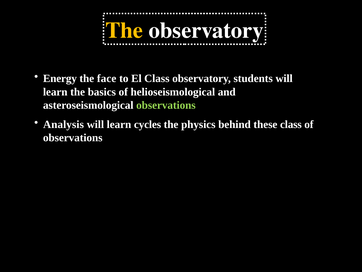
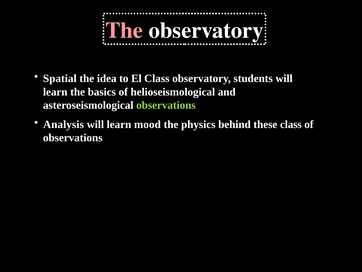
The at (124, 30) colour: yellow -> pink
Energy: Energy -> Spatial
face: face -> idea
cycles: cycles -> mood
